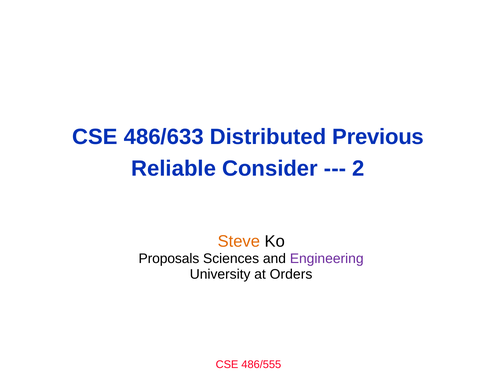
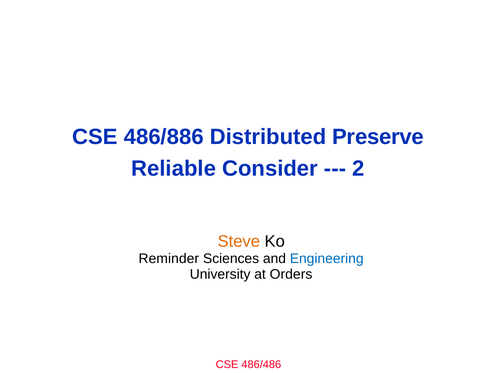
486/633: 486/633 -> 486/886
Previous: Previous -> Preserve
Proposals: Proposals -> Reminder
Engineering colour: purple -> blue
486/555: 486/555 -> 486/486
